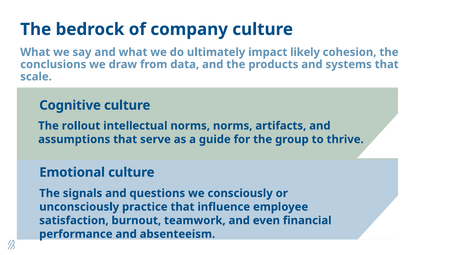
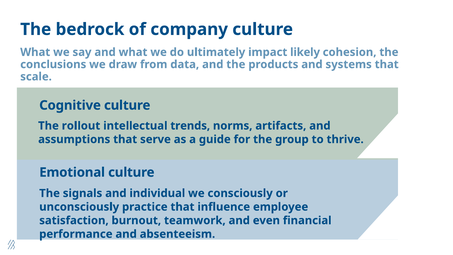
intellectual norms: norms -> trends
questions: questions -> individual
